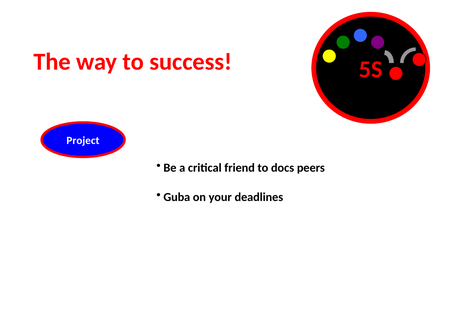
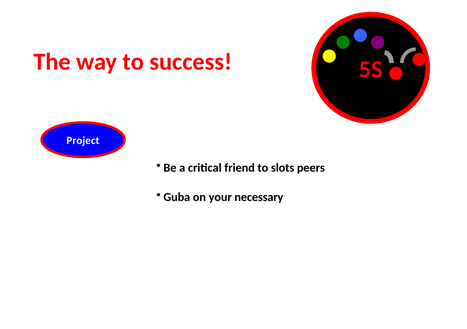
docs: docs -> slots
deadlines: deadlines -> necessary
